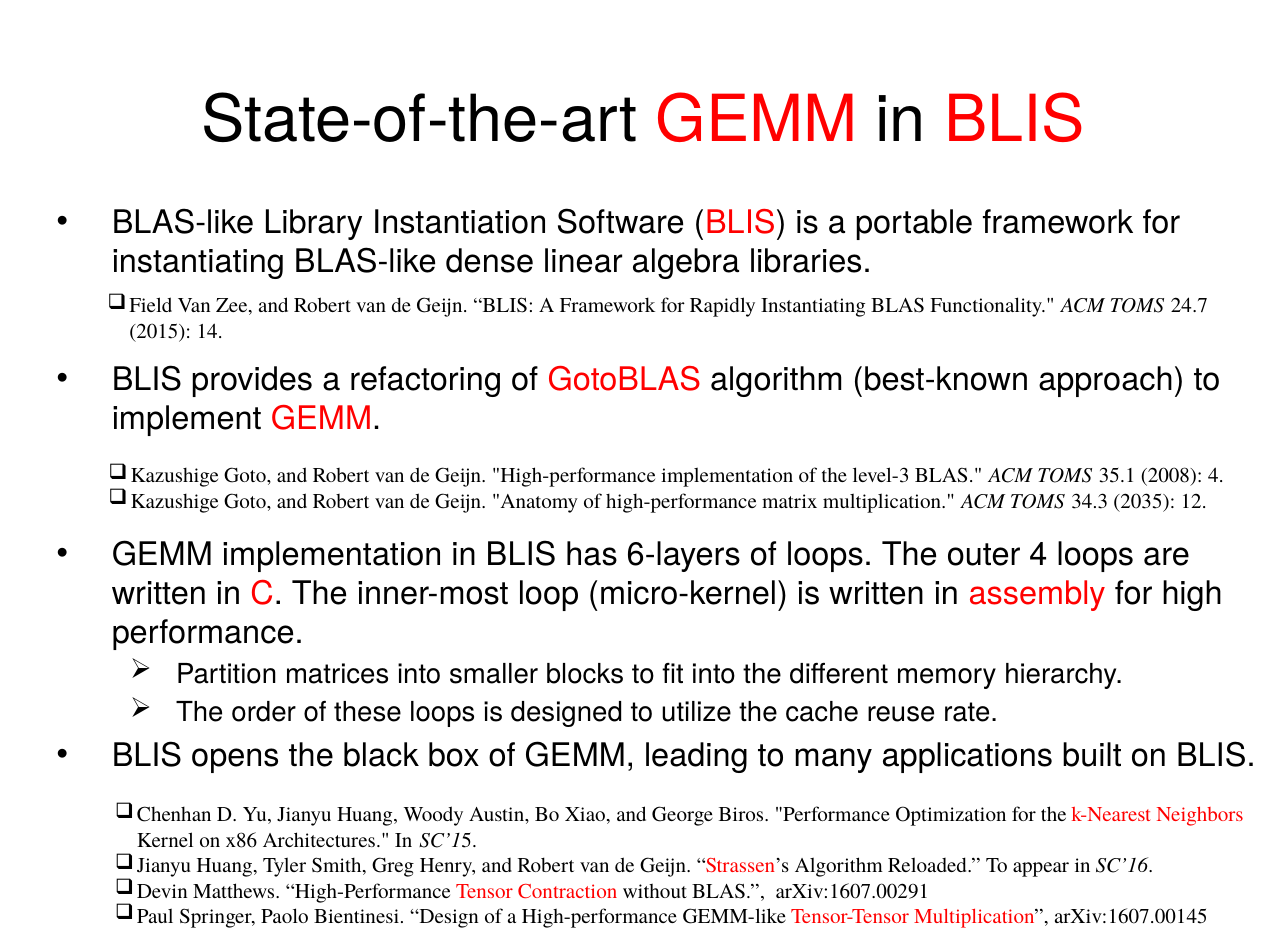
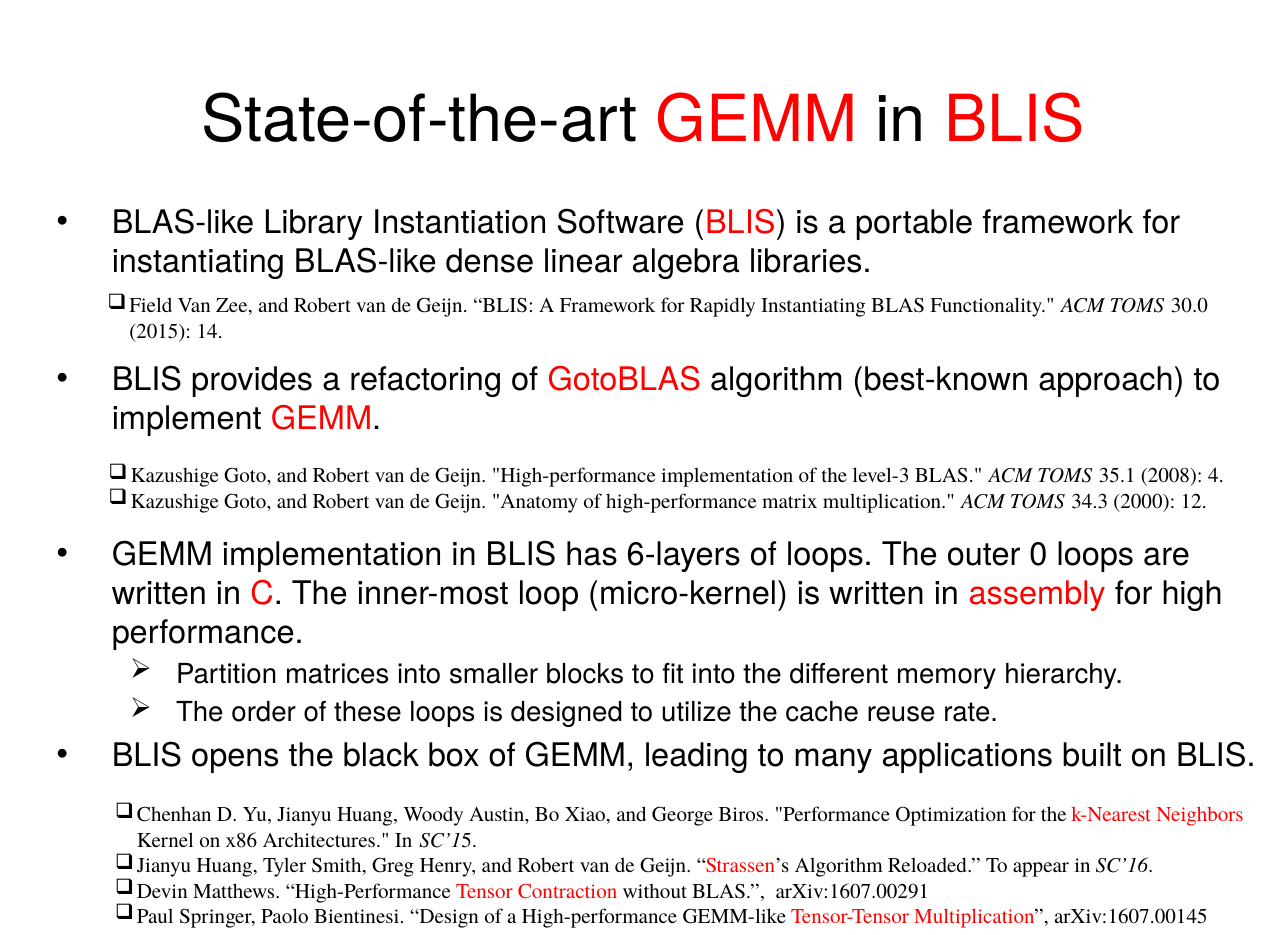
24.7: 24.7 -> 30.0
2035: 2035 -> 2000
outer 4: 4 -> 0
